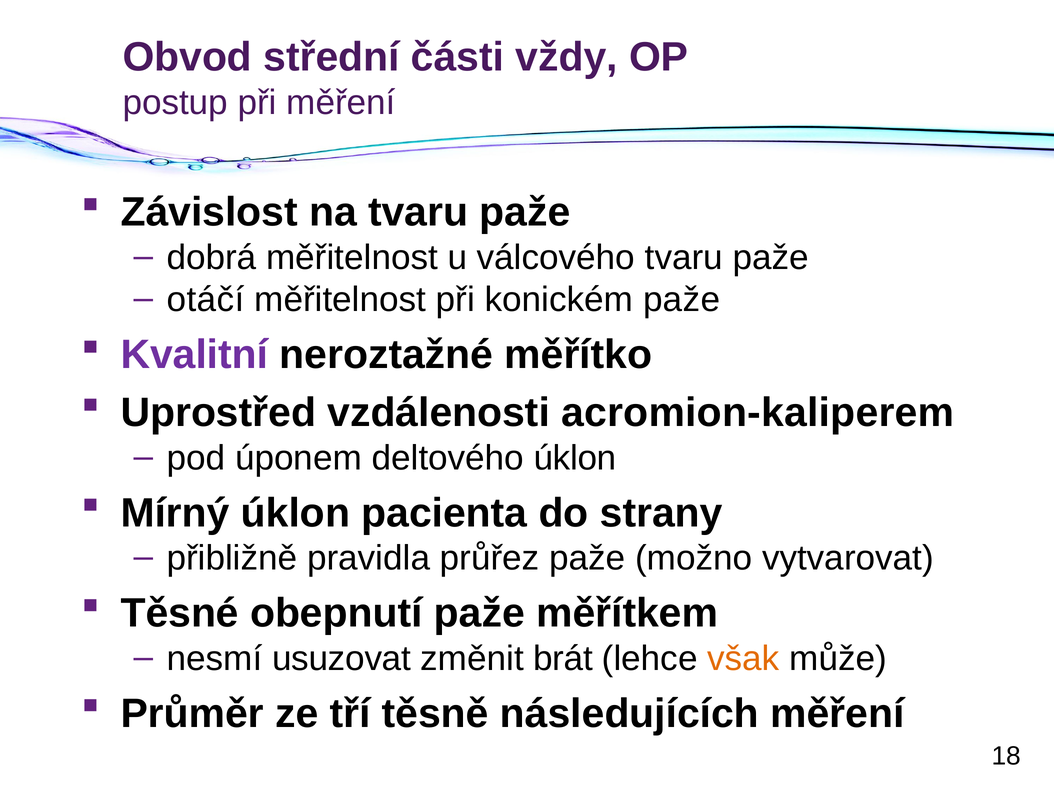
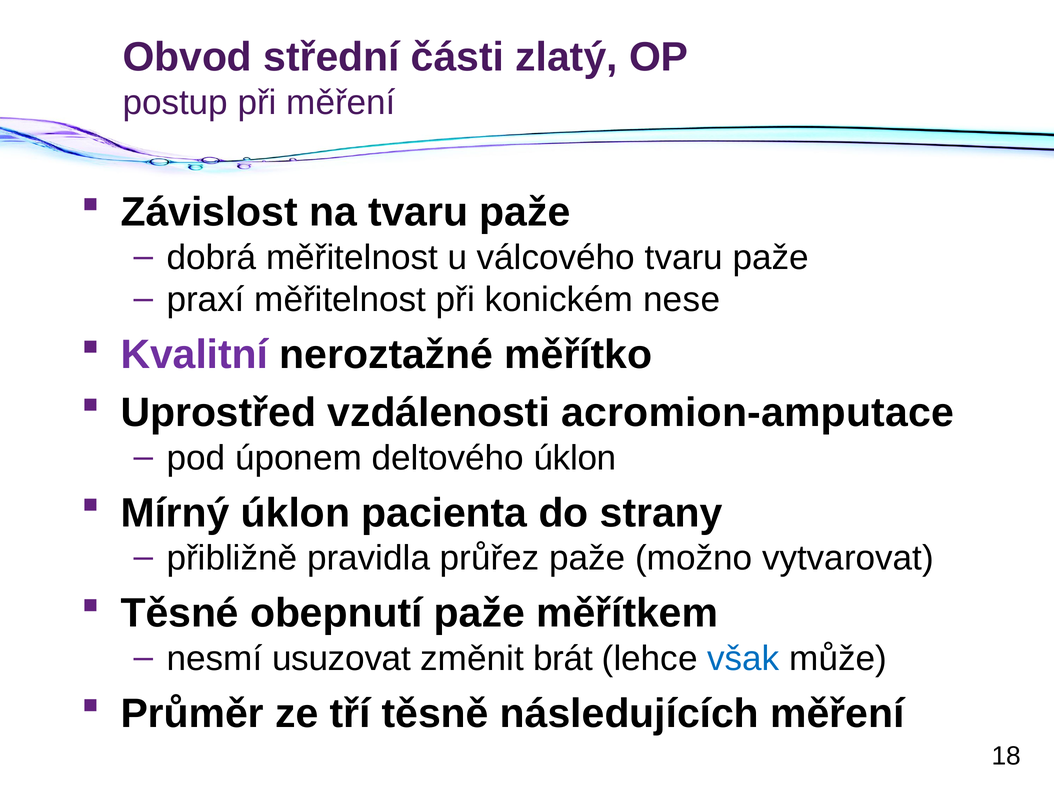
vždy: vždy -> zlatý
otáčí: otáčí -> praxí
konickém paže: paže -> nese
acromion-kaliperem: acromion-kaliperem -> acromion-amputace
však colour: orange -> blue
